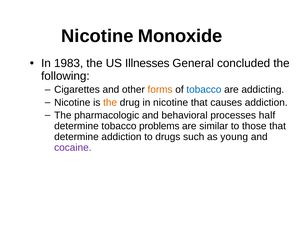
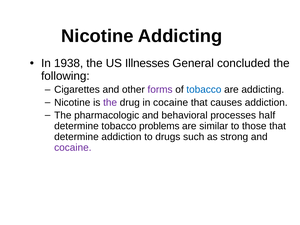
Nicotine Monoxide: Monoxide -> Addicting
1983: 1983 -> 1938
forms colour: orange -> purple
the at (110, 102) colour: orange -> purple
in nicotine: nicotine -> cocaine
young: young -> strong
